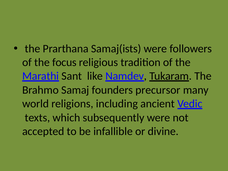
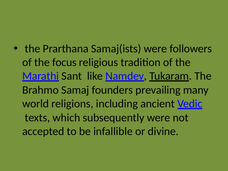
precursor: precursor -> prevailing
